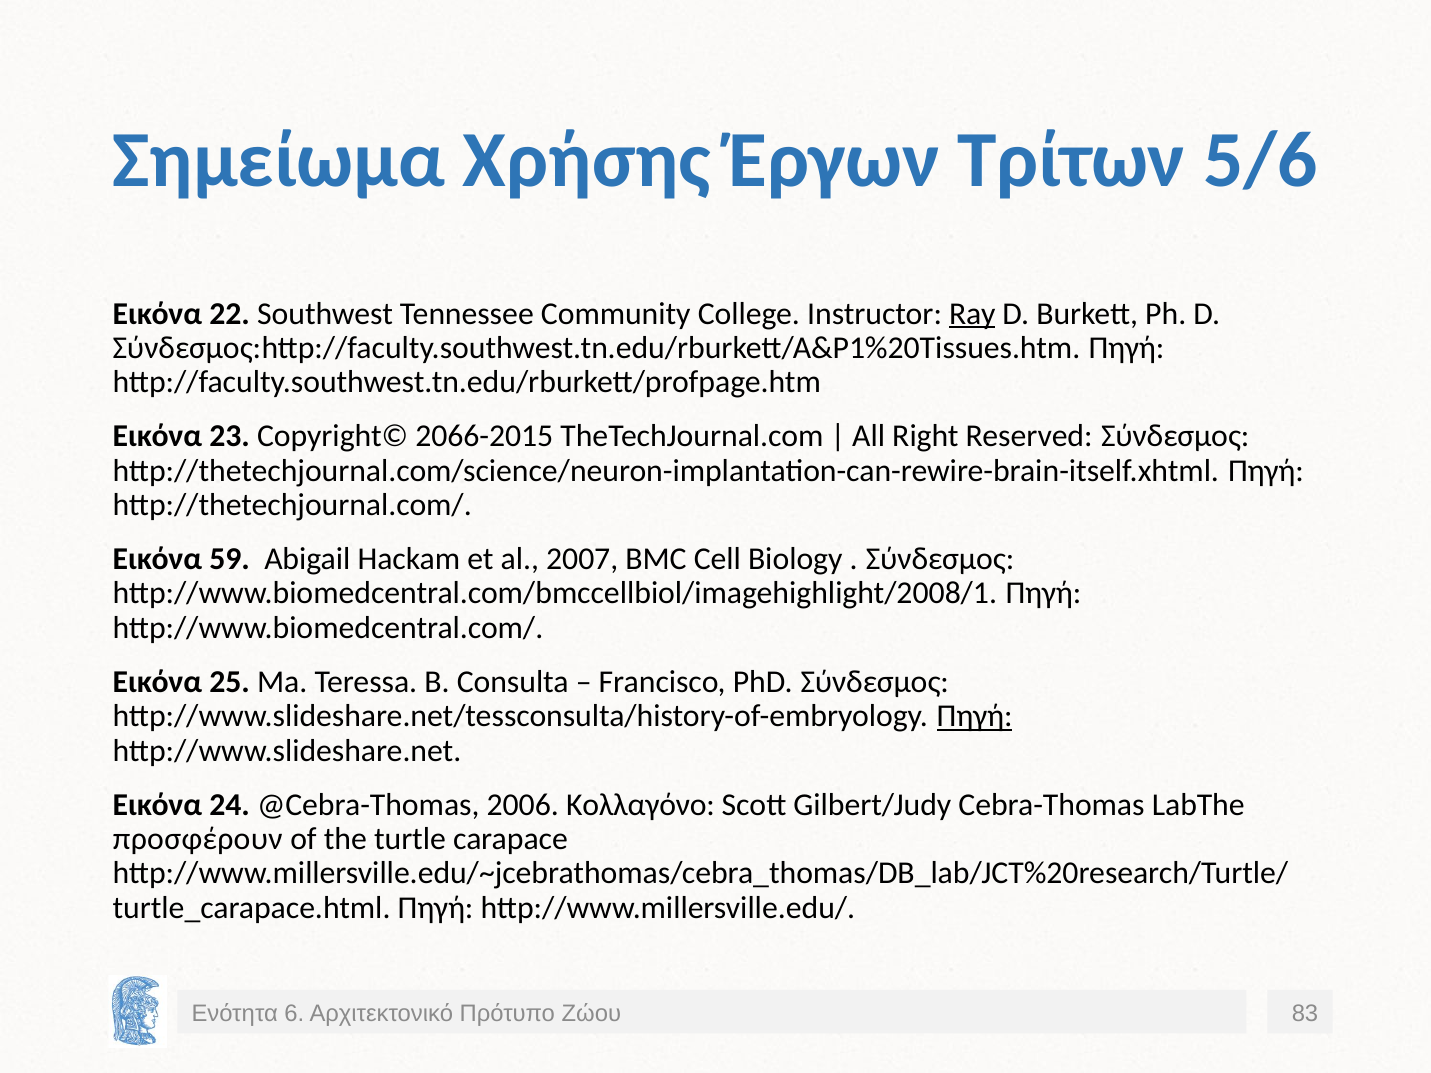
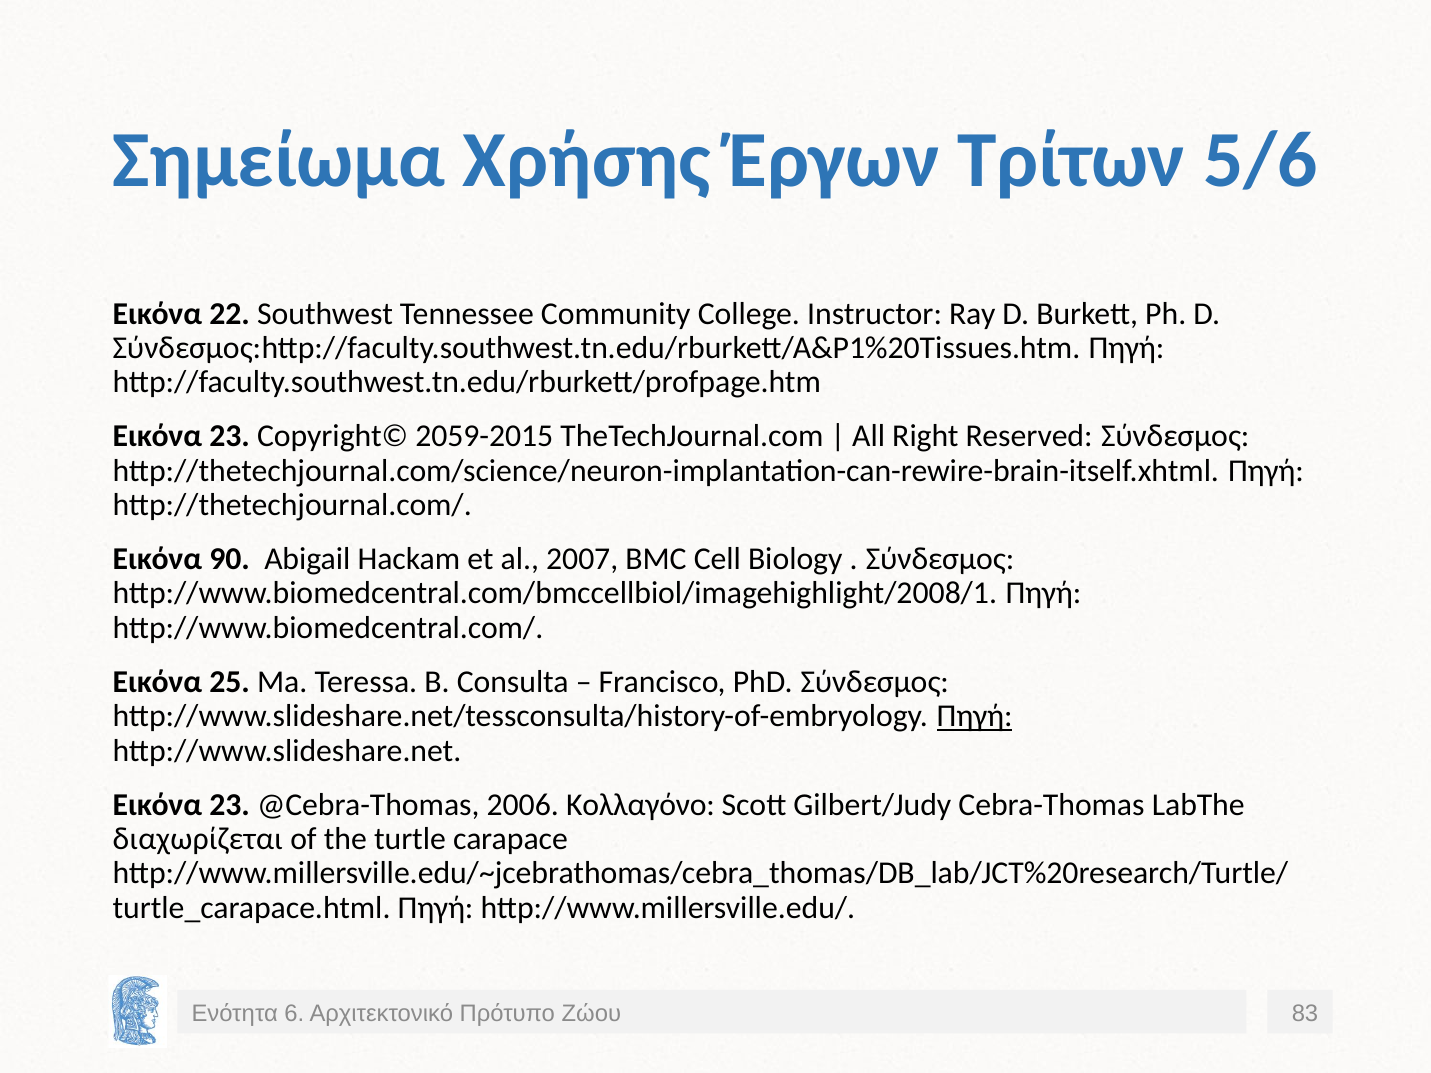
Ray underline: present -> none
2066-2015: 2066-2015 -> 2059-2015
59: 59 -> 90
Eικόνα 24: 24 -> 23
προσφέρουν: προσφέρουν -> διαχωρίζεται
